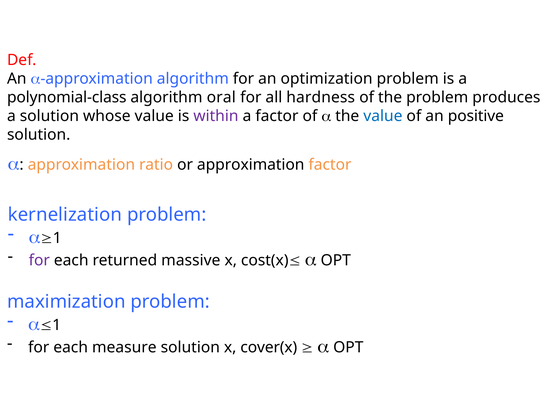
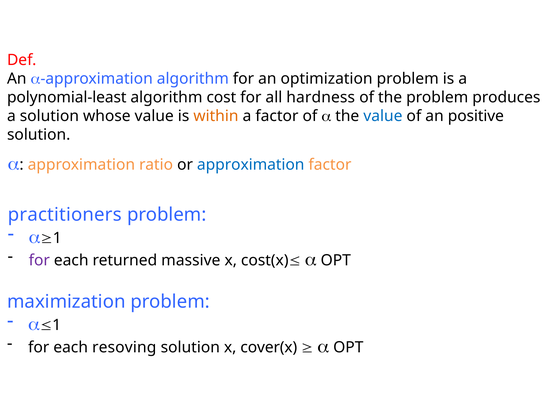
polynomial-class: polynomial-class -> polynomial-least
oral: oral -> cost
within colour: purple -> orange
approximation at (251, 165) colour: black -> blue
kernelization: kernelization -> practitioners
measure: measure -> resoving
